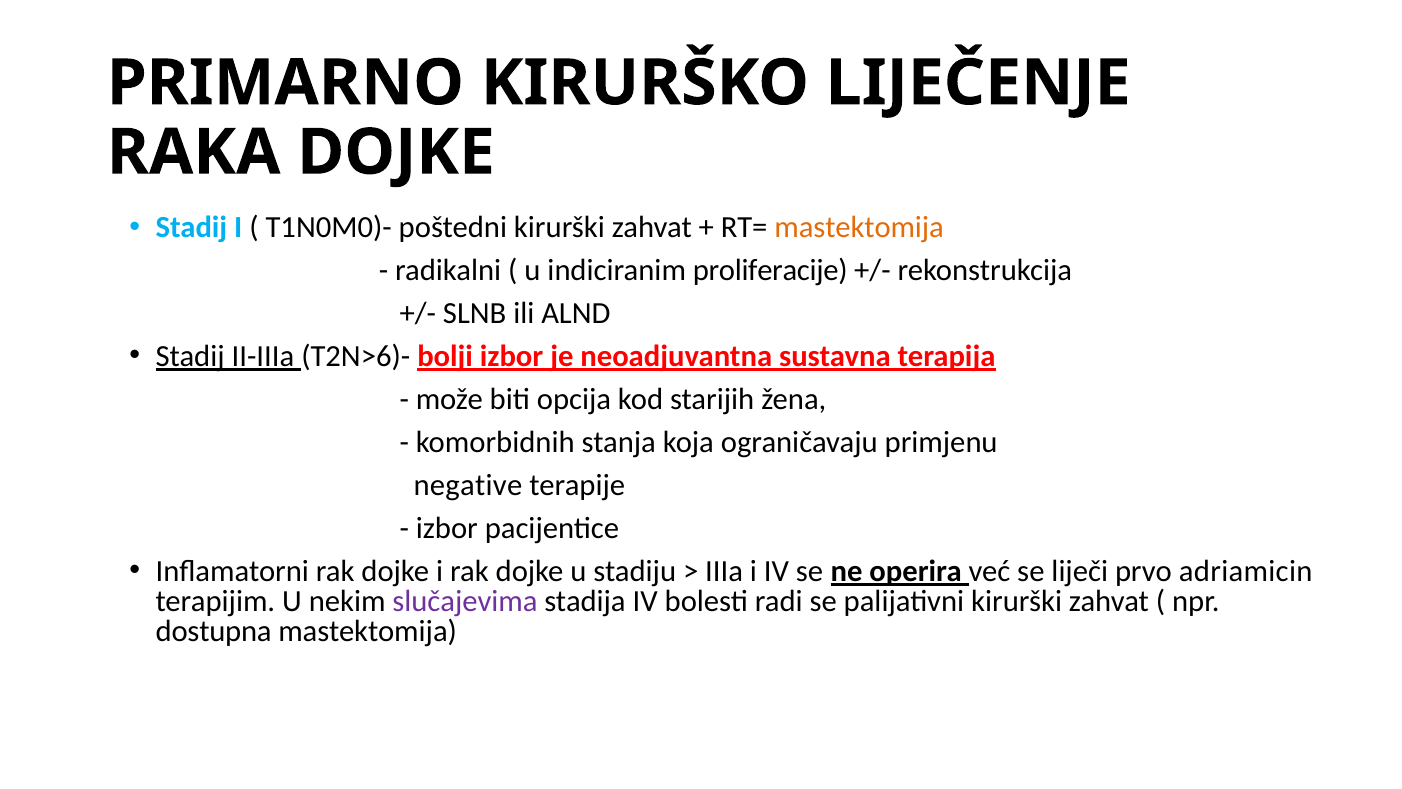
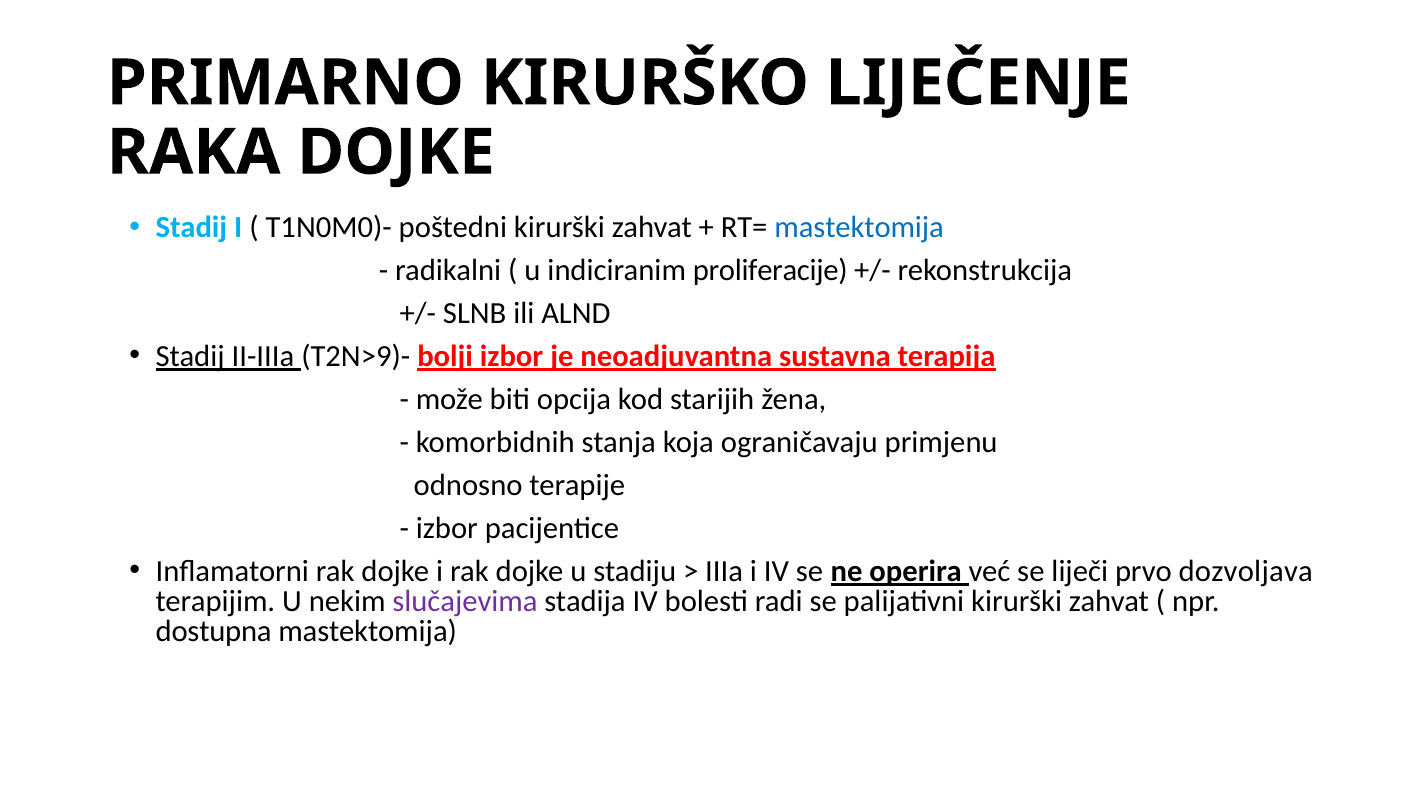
mastektomija at (859, 228) colour: orange -> blue
T2N>6)-: T2N>6)- -> T2N>9)-
negative: negative -> odnosno
adriamicin: adriamicin -> dozvoljava
